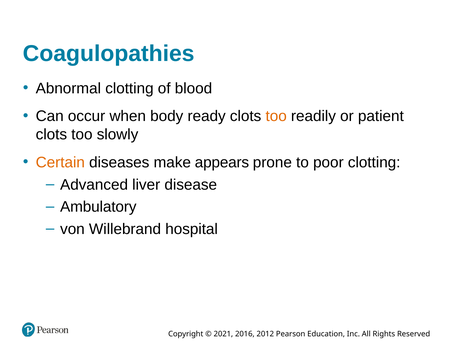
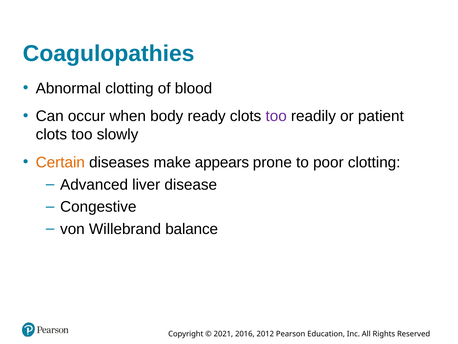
too at (276, 116) colour: orange -> purple
Ambulatory: Ambulatory -> Congestive
hospital: hospital -> balance
